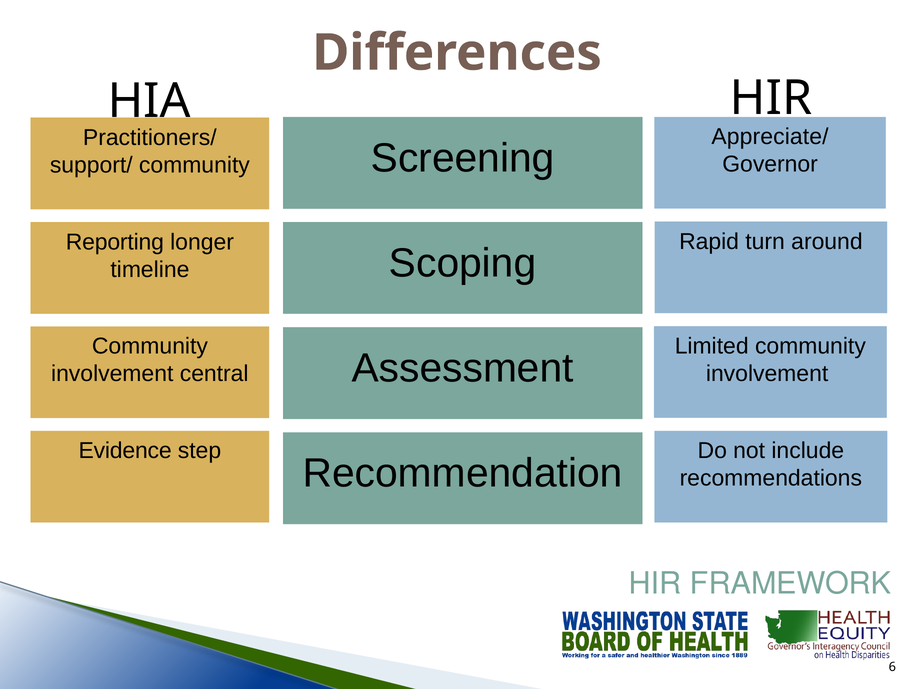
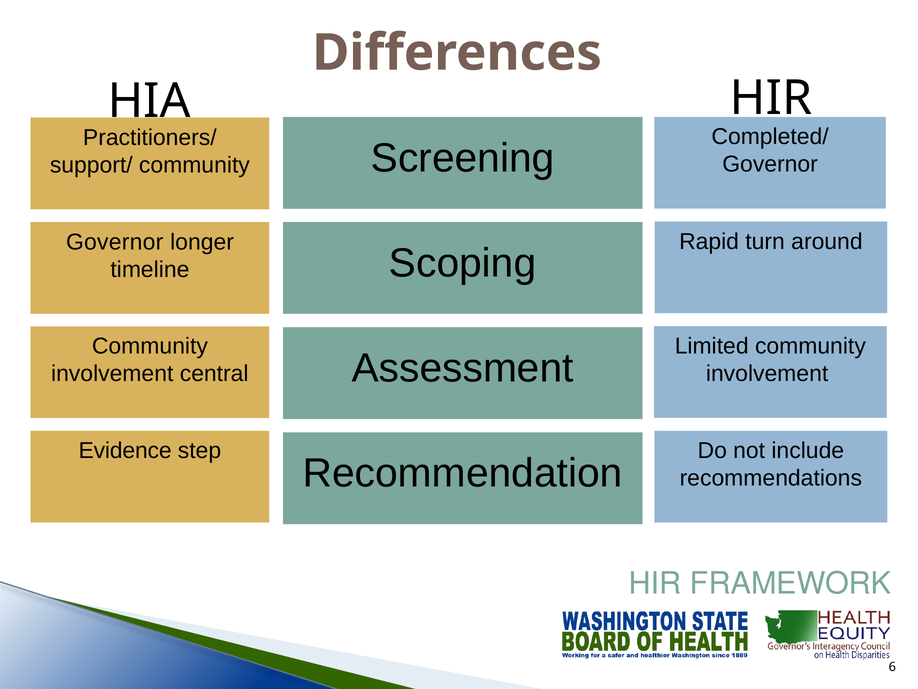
Appreciate/: Appreciate/ -> Completed/
Reporting at (115, 242): Reporting -> Governor
